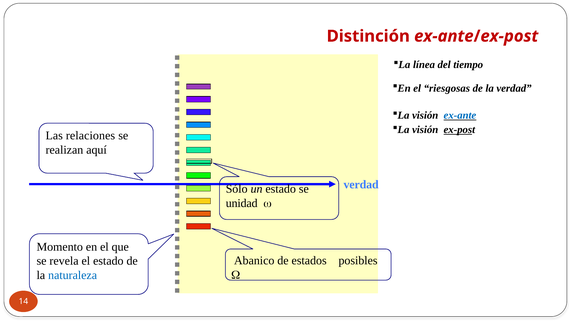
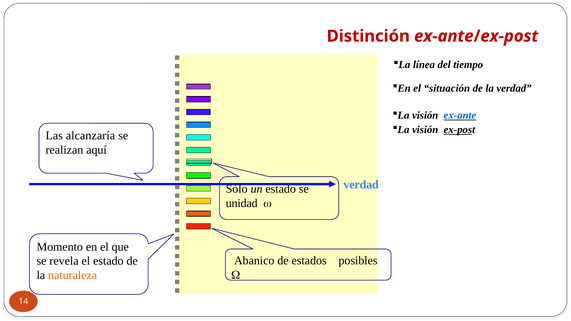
riesgosas: riesgosas -> situación
relaciones: relaciones -> alcanzaría
naturaleza colour: blue -> orange
